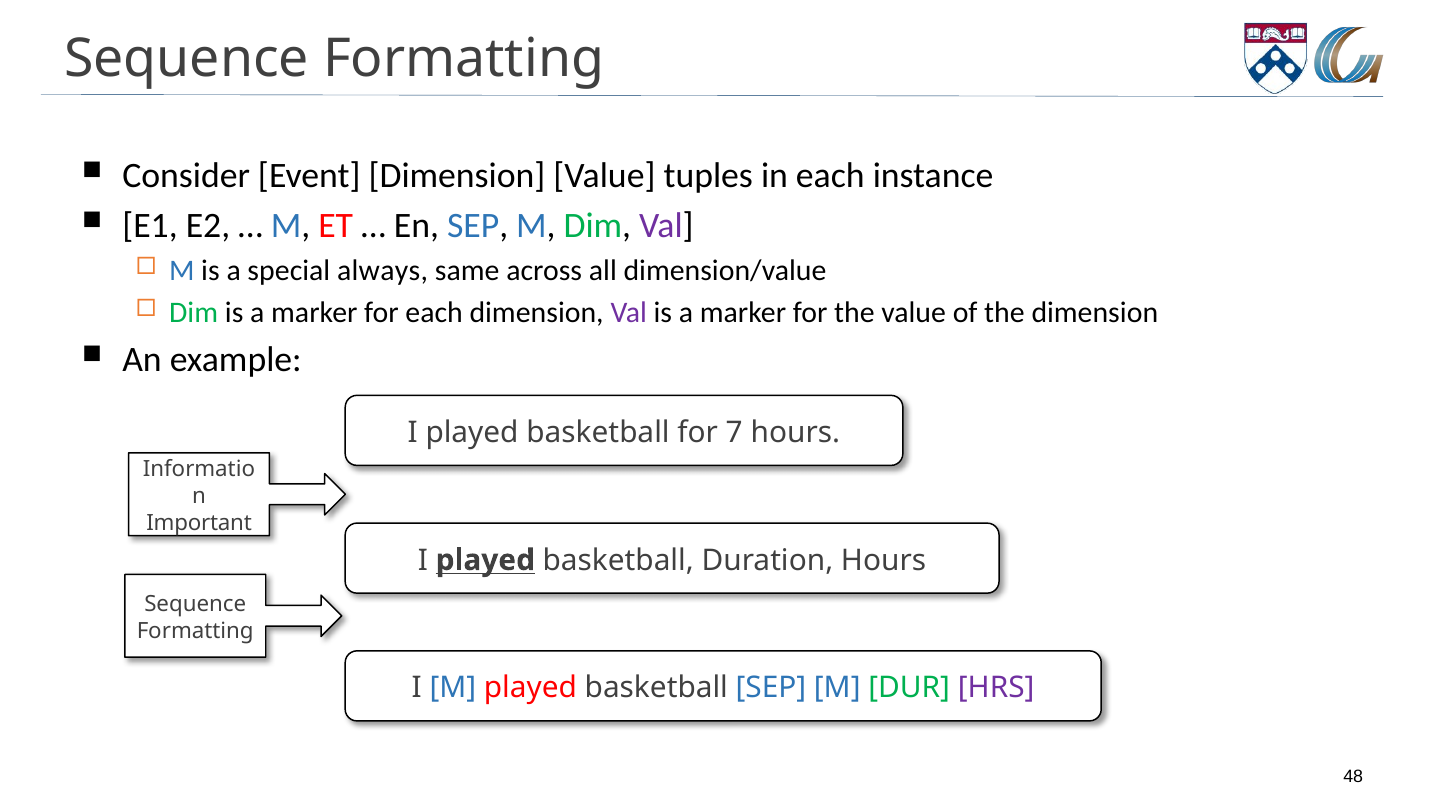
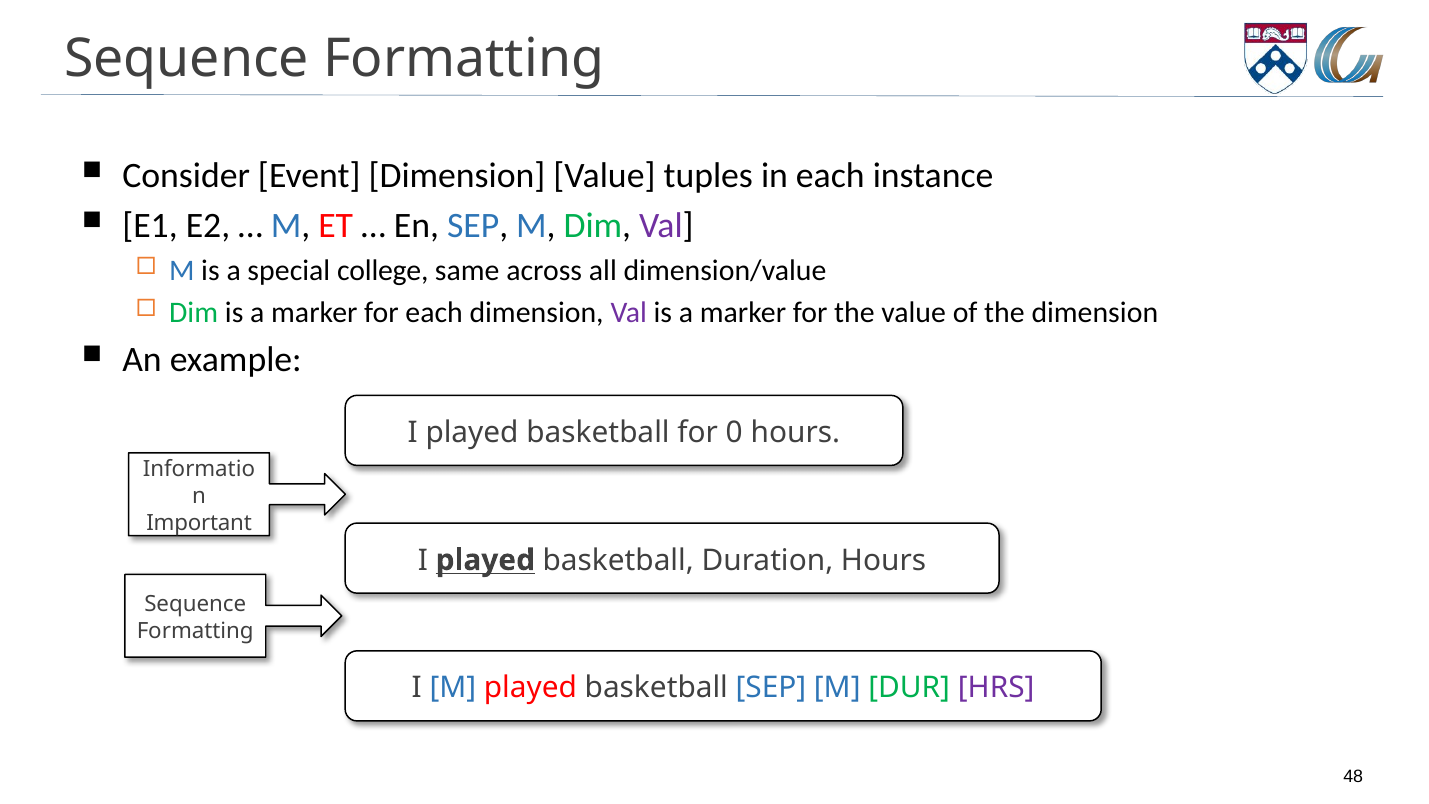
always: always -> college
7: 7 -> 0
